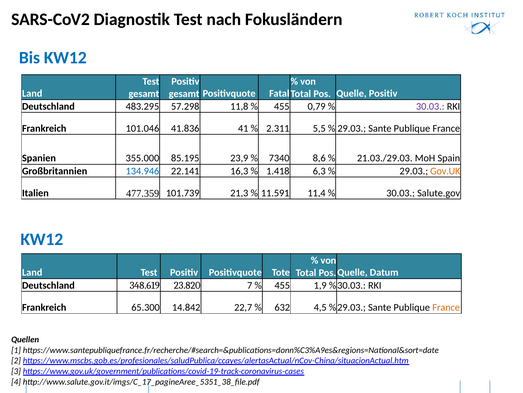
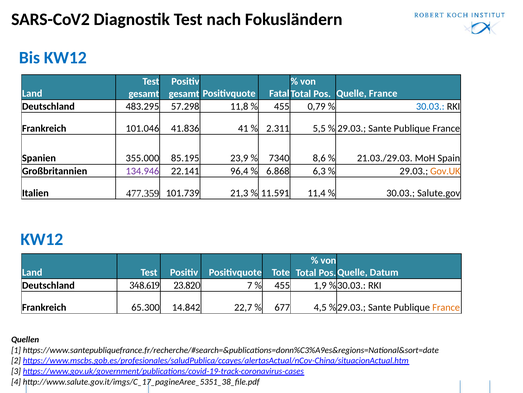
Quelle Positiv: Positiv -> France
30.03 at (430, 106) colour: purple -> blue
134.946 colour: blue -> purple
16,3: 16,3 -> 96,4
1.418: 1.418 -> 6.868
632: 632 -> 677
